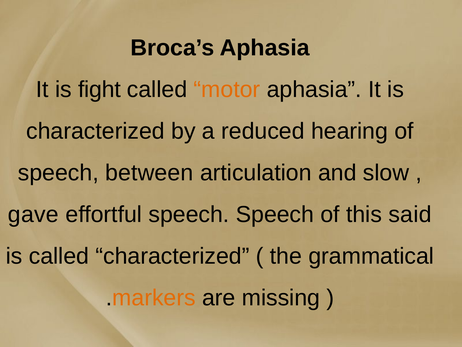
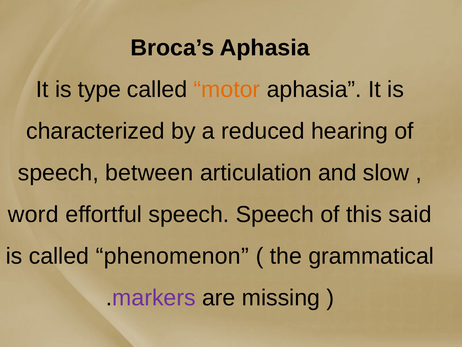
fight: fight -> type
gave: gave -> word
called characterized: characterized -> phenomenon
markers colour: orange -> purple
